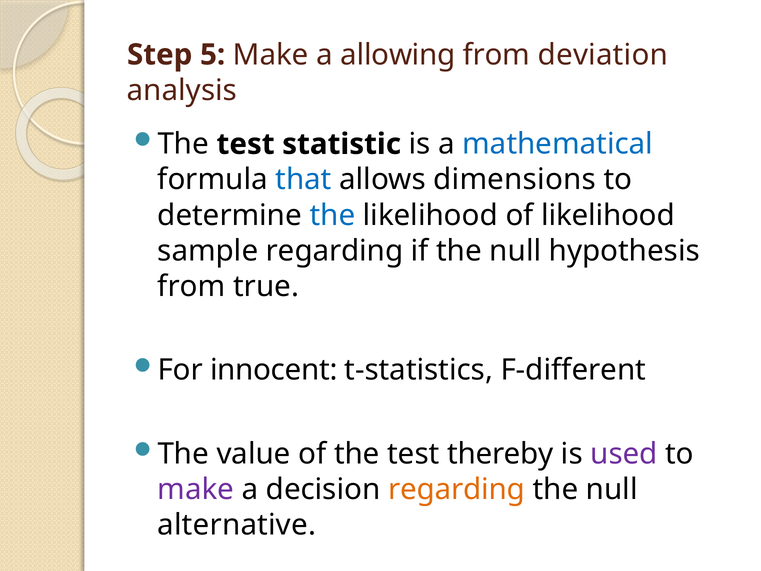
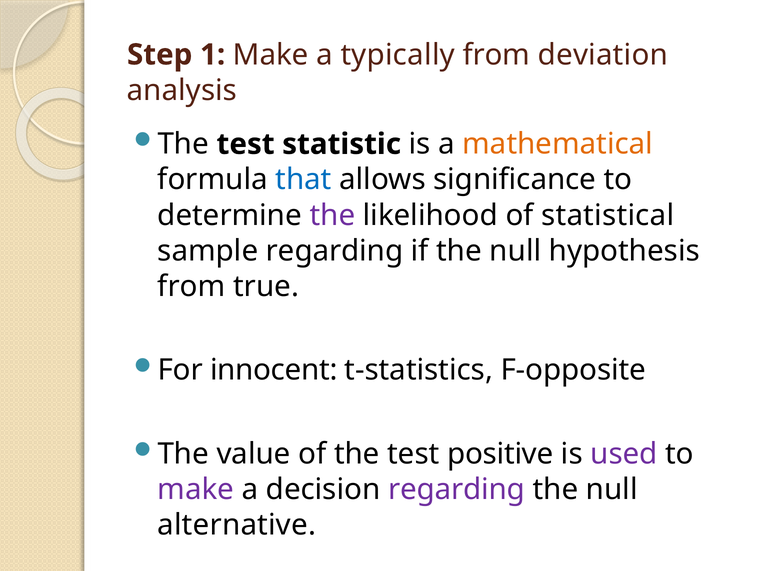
5: 5 -> 1
allowing: allowing -> typically
mathematical colour: blue -> orange
dimensions: dimensions -> significance
the at (332, 215) colour: blue -> purple
of likelihood: likelihood -> statistical
F-different: F-different -> F-opposite
thereby: thereby -> positive
regarding at (457, 489) colour: orange -> purple
